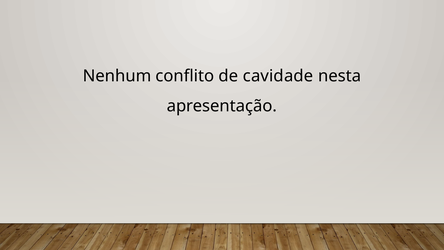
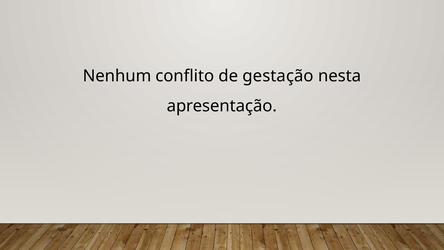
cavidade: cavidade -> gestação
